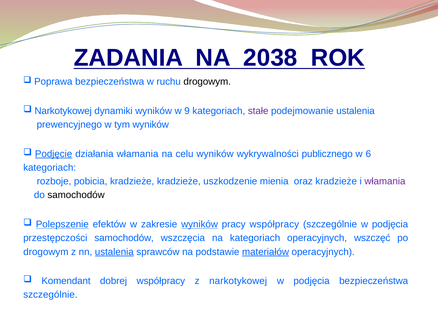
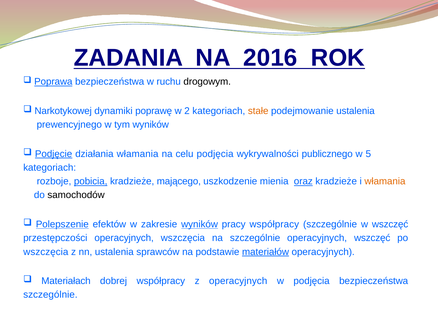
2038: 2038 -> 2016
Poprawa underline: none -> present
dynamiki wyników: wyników -> poprawę
9: 9 -> 2
stałe colour: purple -> orange
celu wyników: wyników -> podjęcia
6: 6 -> 5
pobicia underline: none -> present
kradzieże kradzieże: kradzieże -> mającego
oraz underline: none -> present
włamania at (385, 182) colour: purple -> orange
szczególnie w podjęcia: podjęcia -> wszczęć
przestępczości samochodów: samochodów -> operacyjnych
na kategoriach: kategoriach -> szczególnie
drogowym at (46, 252): drogowym -> wszczęcia
ustalenia at (114, 252) underline: present -> none
Komendant: Komendant -> Materiałach
z narkotykowej: narkotykowej -> operacyjnych
